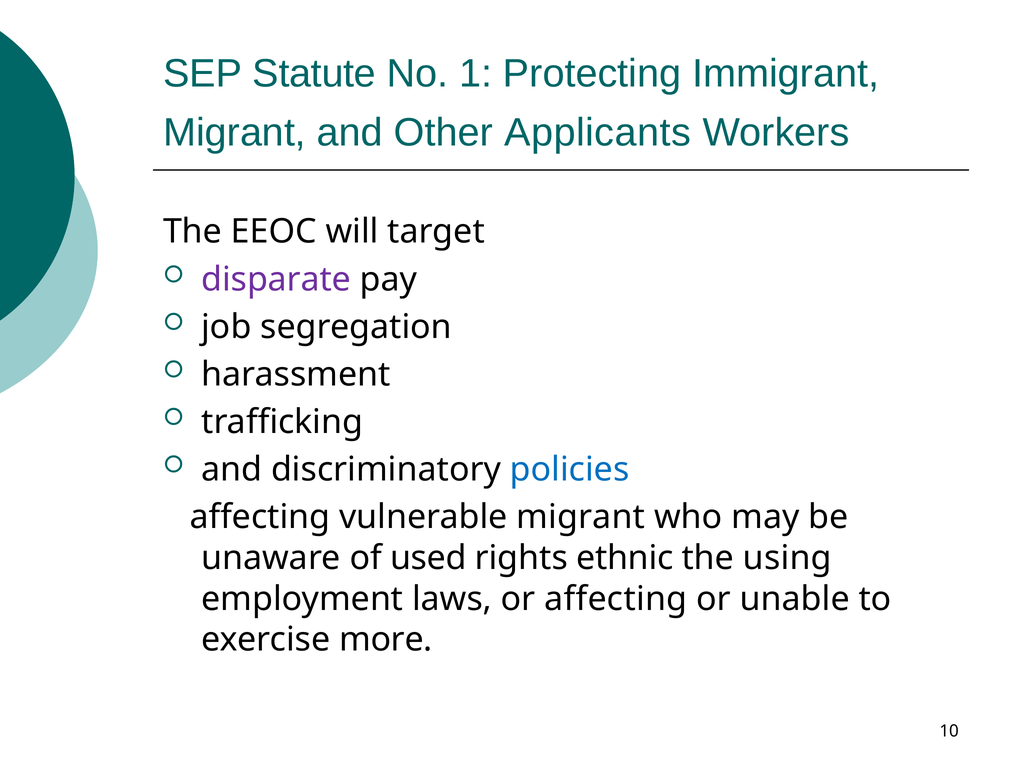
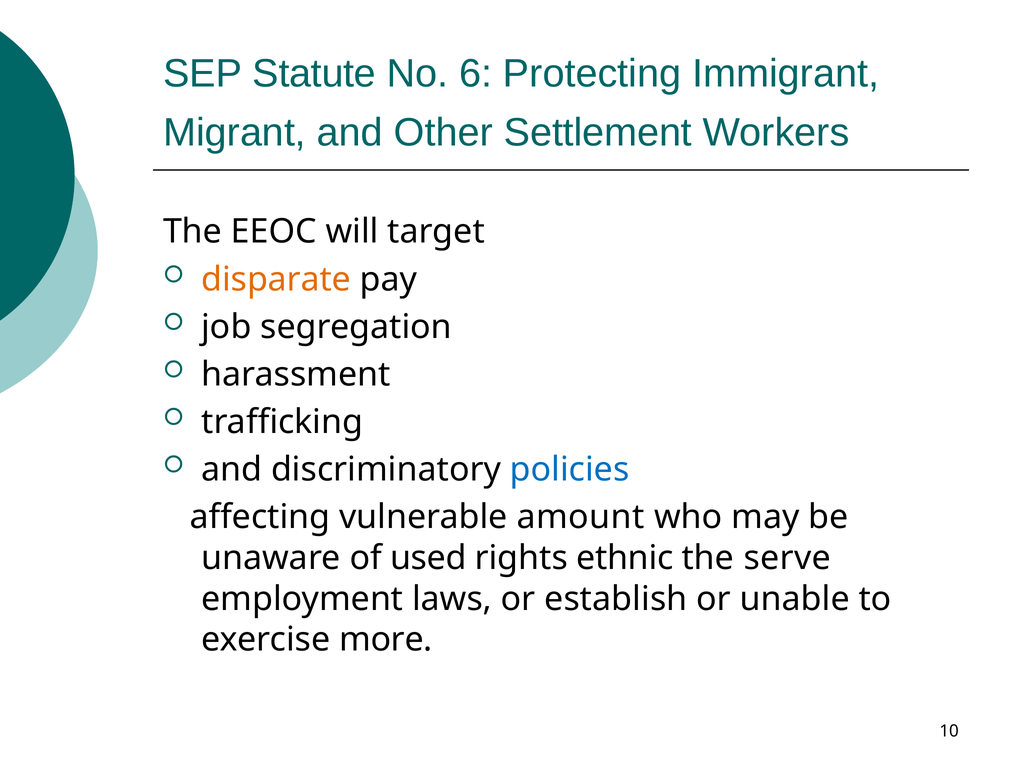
1: 1 -> 6
Applicants: Applicants -> Settlement
disparate colour: purple -> orange
vulnerable migrant: migrant -> amount
using: using -> serve
or affecting: affecting -> establish
